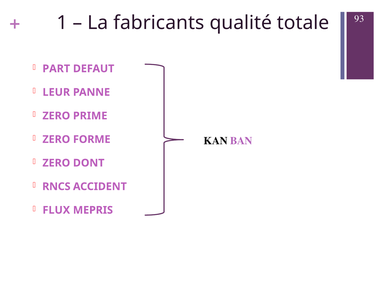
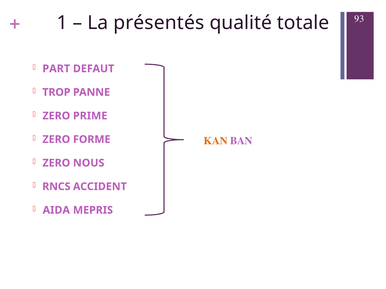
fabricants: fabricants -> présentés
LEUR: LEUR -> TROP
KAN colour: black -> orange
DONT: DONT -> NOUS
FLUX: FLUX -> AIDA
